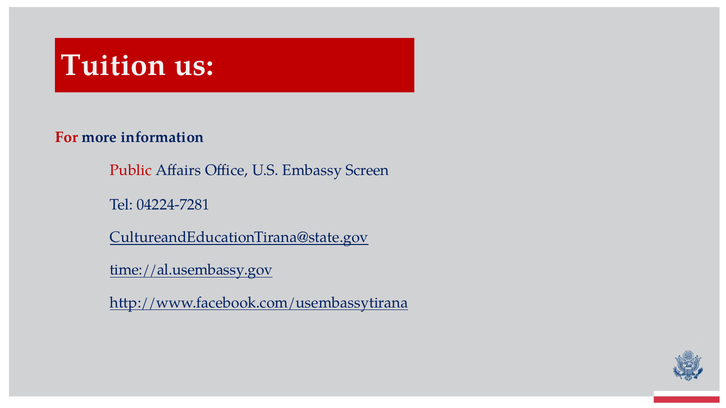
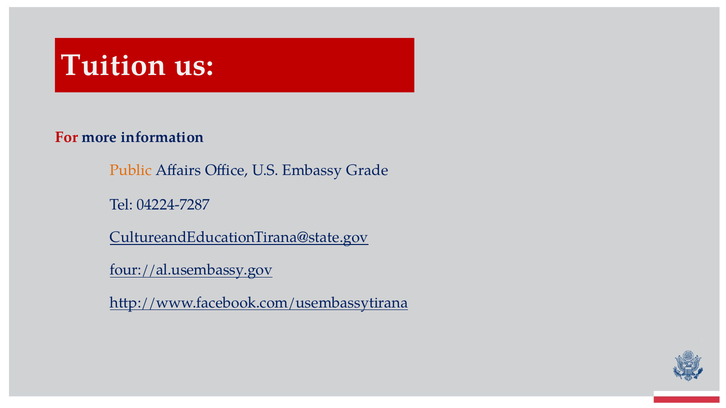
Public colour: red -> orange
Screen: Screen -> Grade
04224-7281: 04224-7281 -> 04224-7287
time://al.usembassy.gov: time://al.usembassy.gov -> four://al.usembassy.gov
